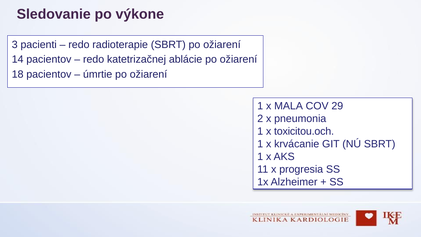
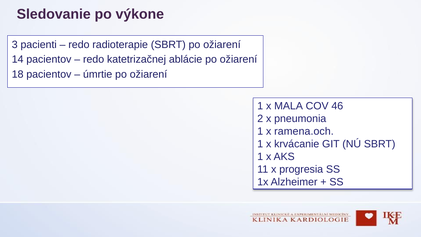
29: 29 -> 46
toxicitou.och: toxicitou.och -> ramena.och
